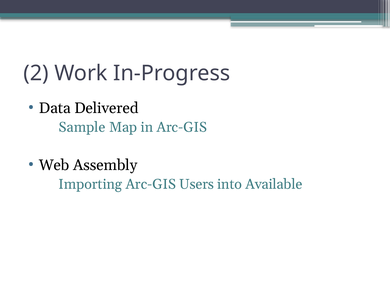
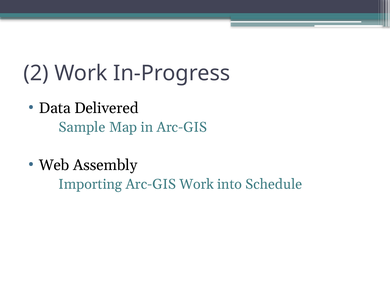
Arc-GIS Users: Users -> Work
Available: Available -> Schedule
